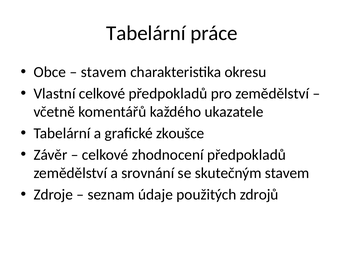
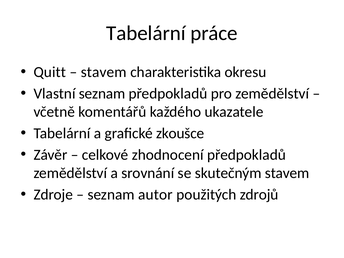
Obce: Obce -> Quitt
Vlastní celkové: celkové -> seznam
údaje: údaje -> autor
